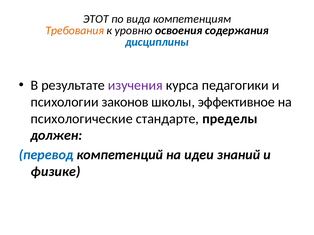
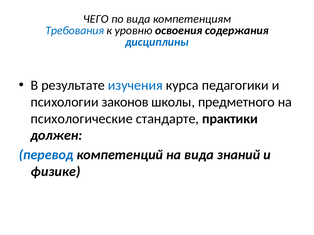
ЭТОТ: ЭТОТ -> ЧЕГО
Требования colour: orange -> blue
изучения colour: purple -> blue
эффективное: эффективное -> предметного
пределы: пределы -> практики
на идеи: идеи -> вида
